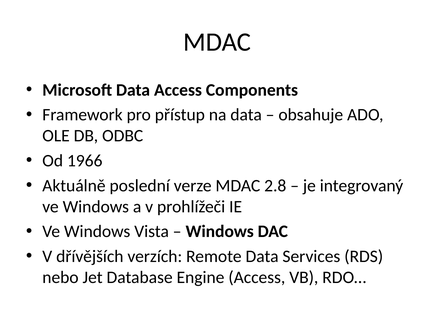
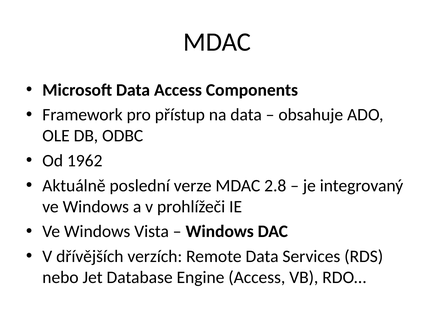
1966: 1966 -> 1962
